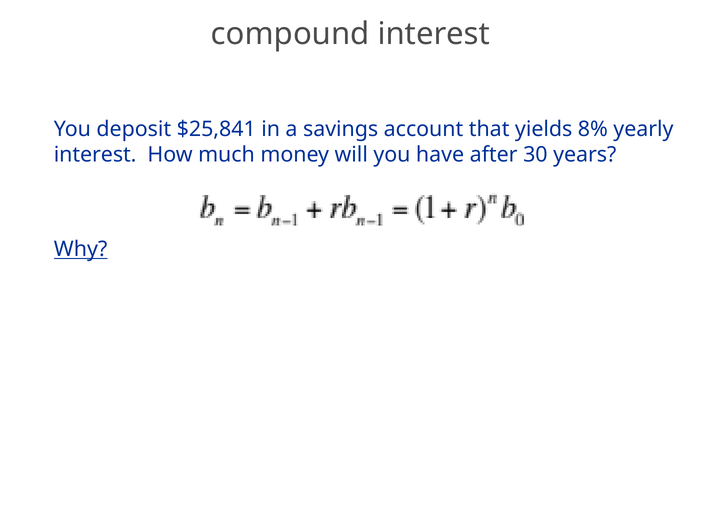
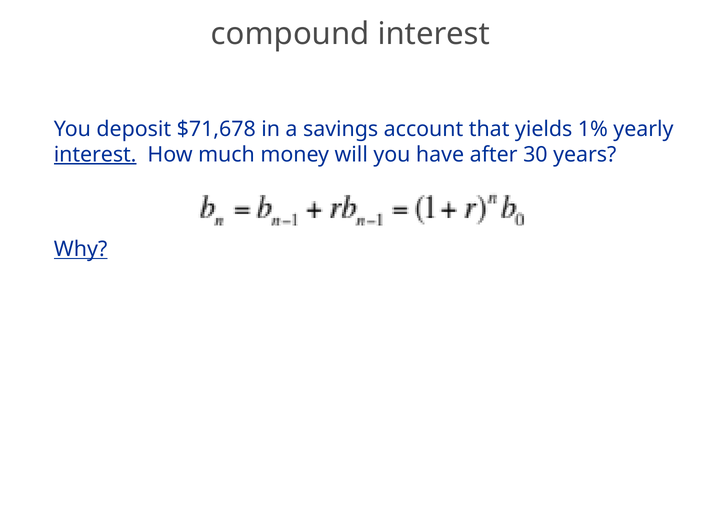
$25,841: $25,841 -> $71,678
8%: 8% -> 1%
interest at (95, 155) underline: none -> present
